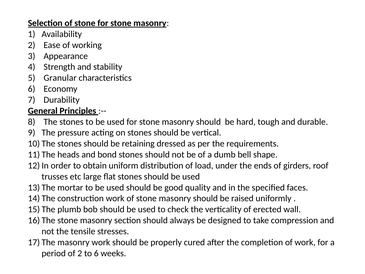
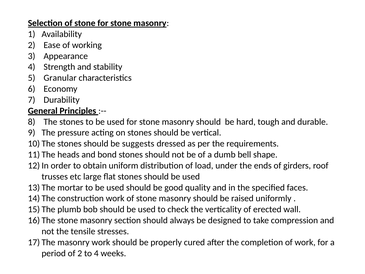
retaining: retaining -> suggests
to 6: 6 -> 4
